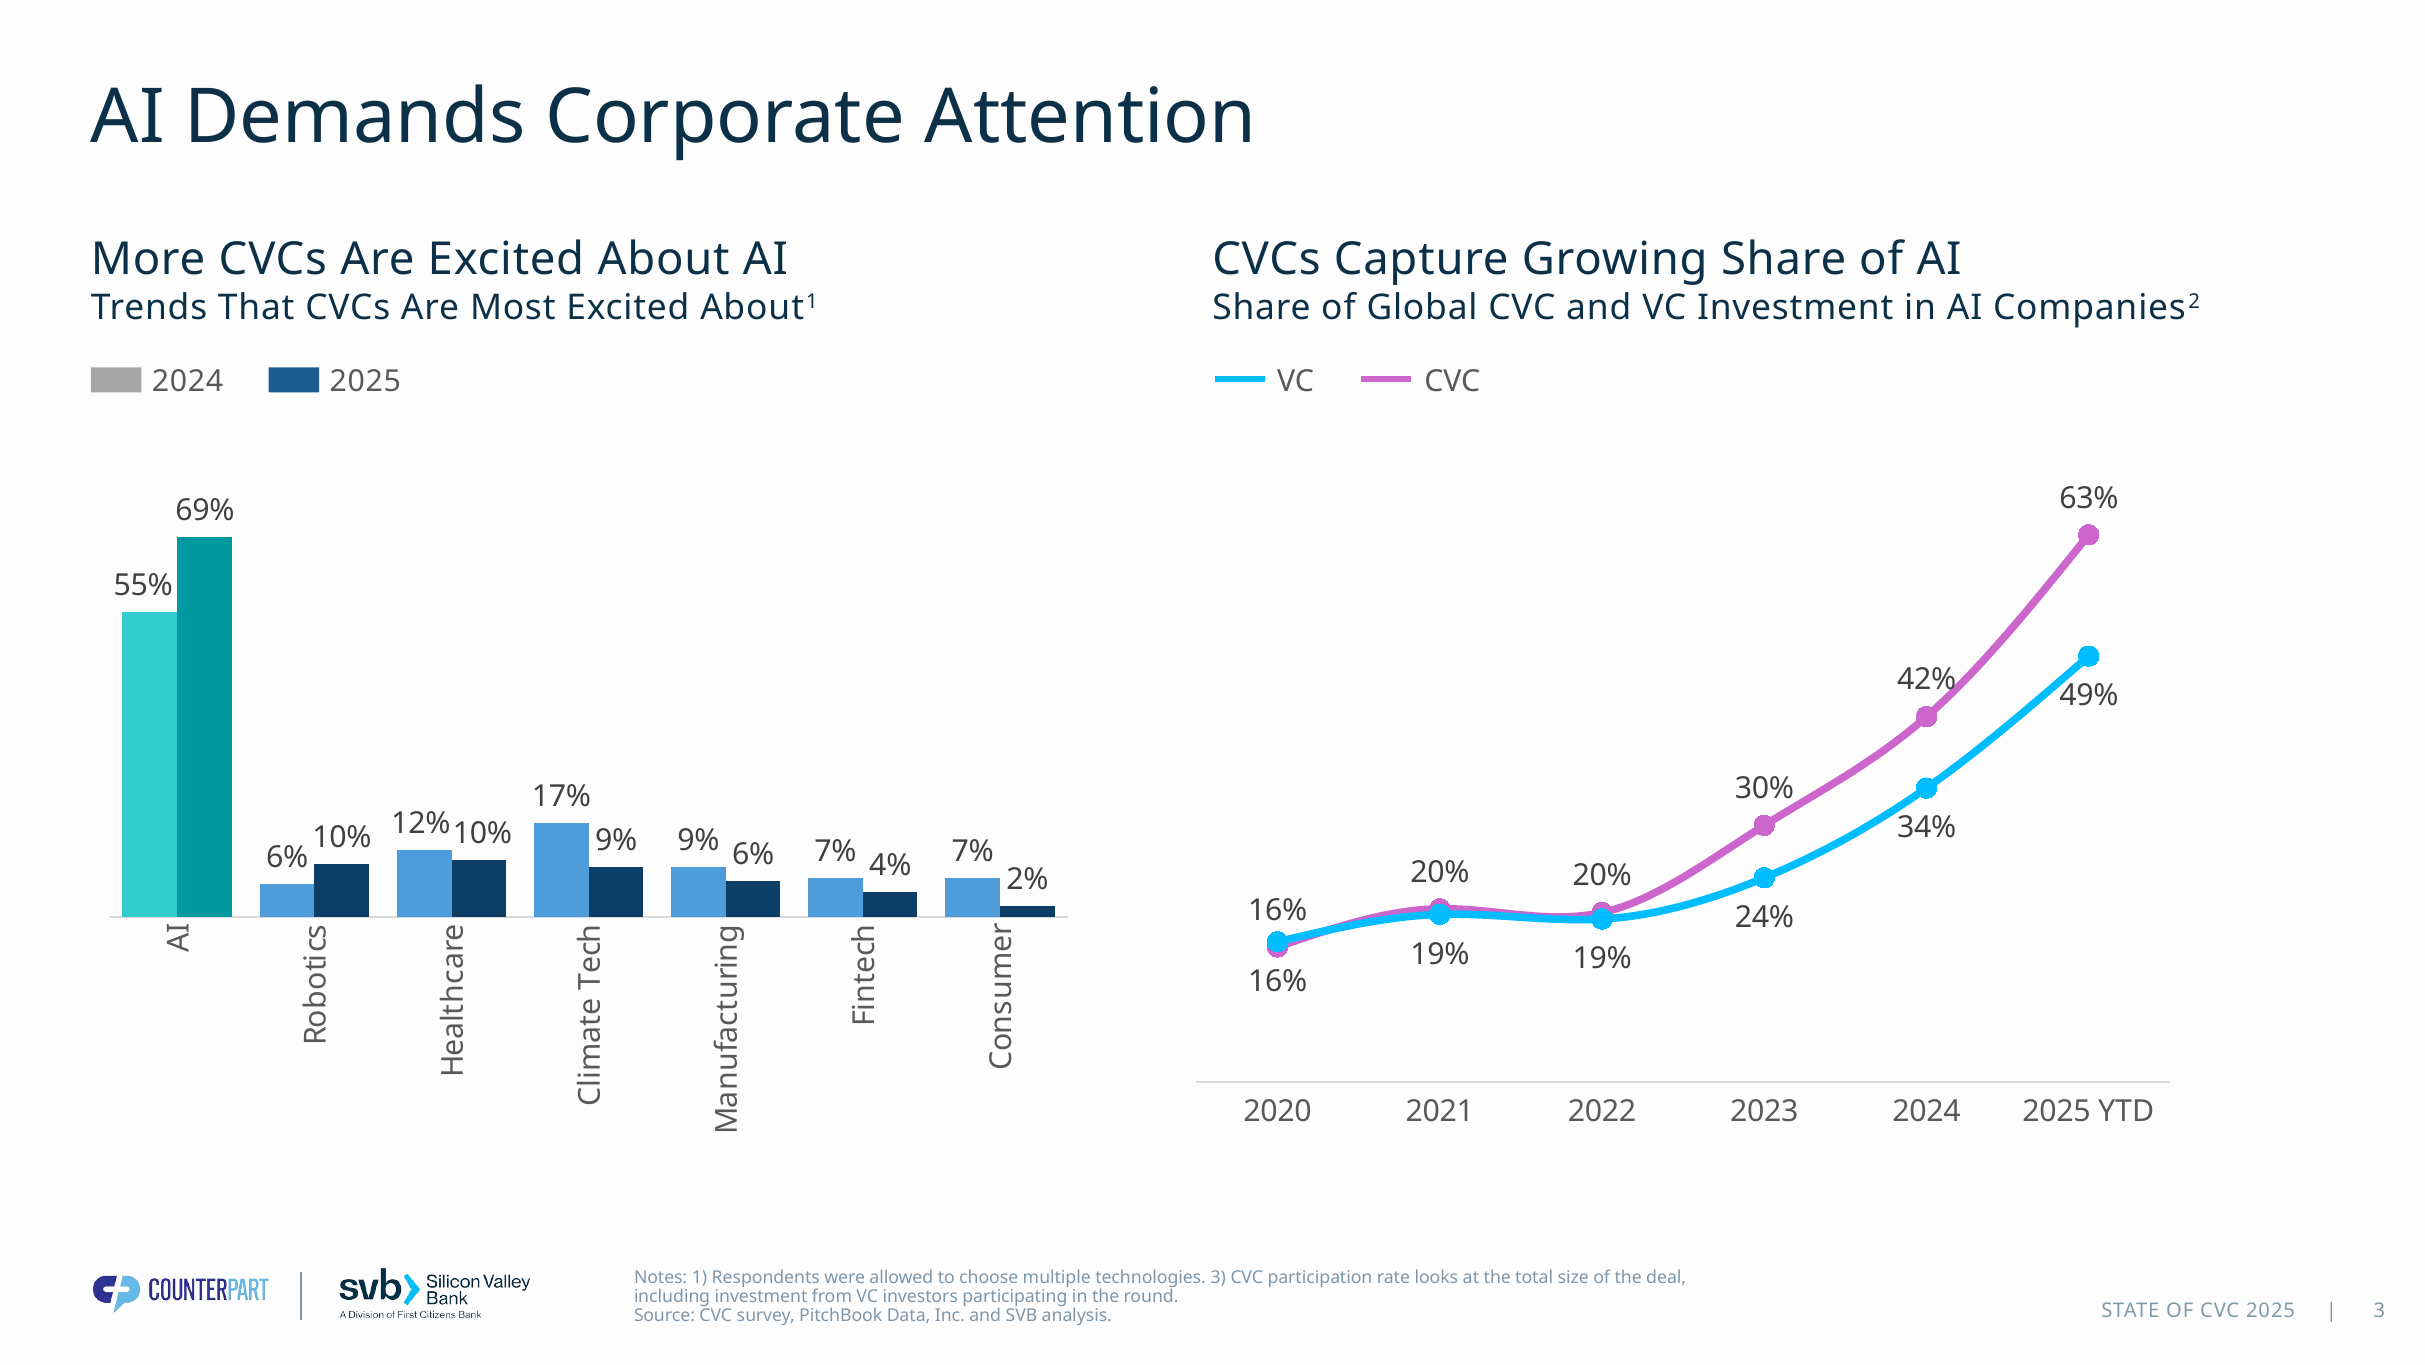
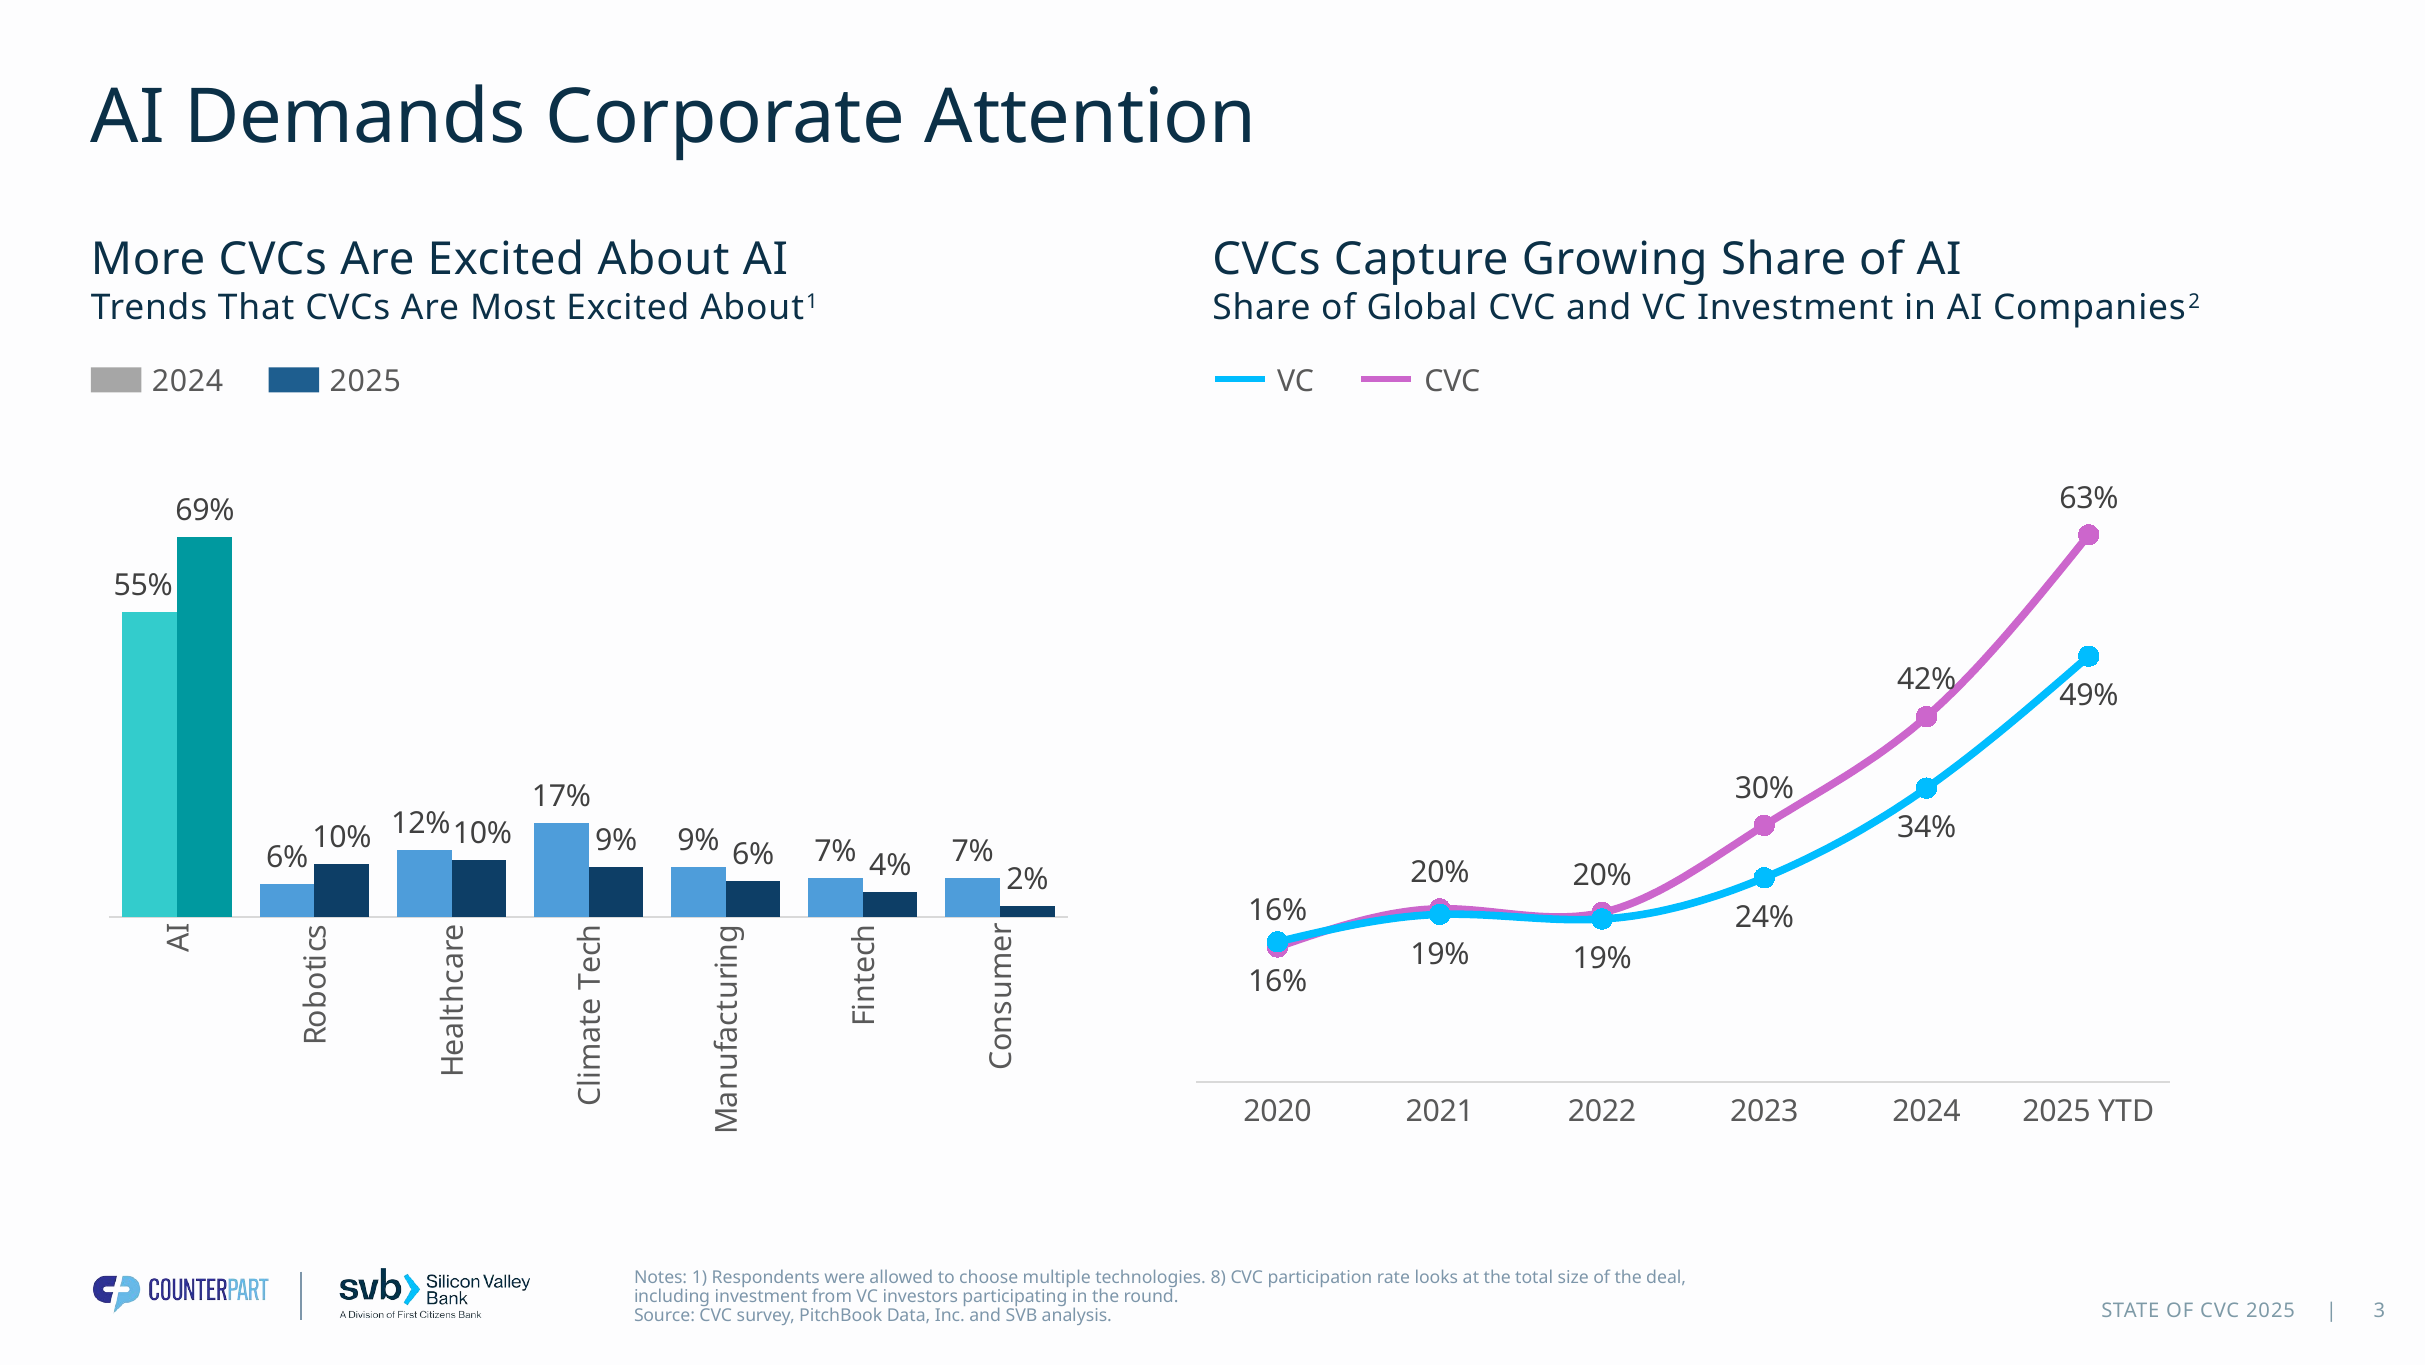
technologies 3: 3 -> 8
